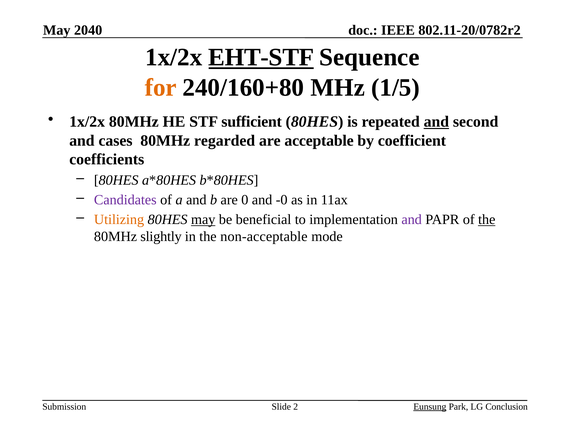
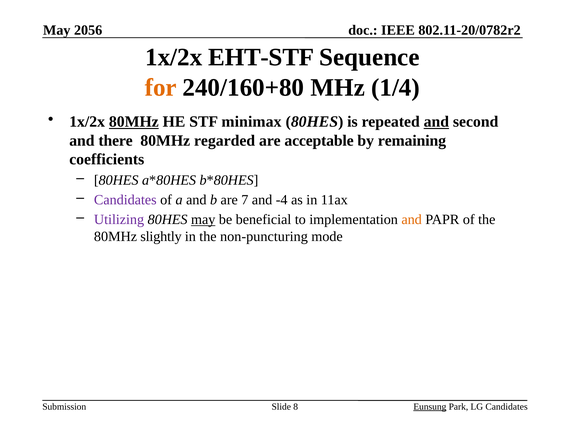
2040: 2040 -> 2056
EHT-STF underline: present -> none
1/5: 1/5 -> 1/4
80MHz at (134, 122) underline: none -> present
sufficient: sufficient -> minimax
cases: cases -> there
coefficient: coefficient -> remaining
0: 0 -> 7
-0: -0 -> -4
Utilizing colour: orange -> purple
and at (412, 219) colour: purple -> orange
the at (487, 219) underline: present -> none
non-acceptable: non-acceptable -> non-puncturing
2: 2 -> 8
LG Conclusion: Conclusion -> Candidates
